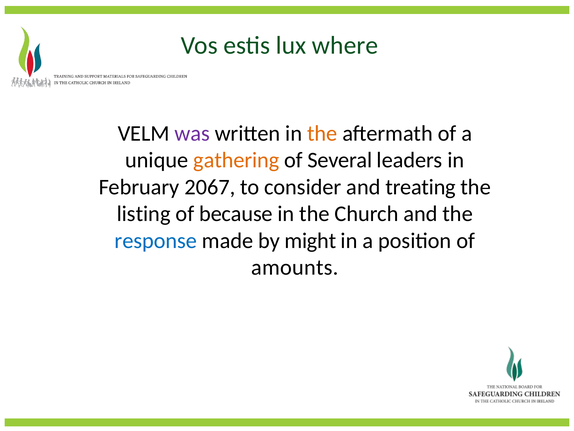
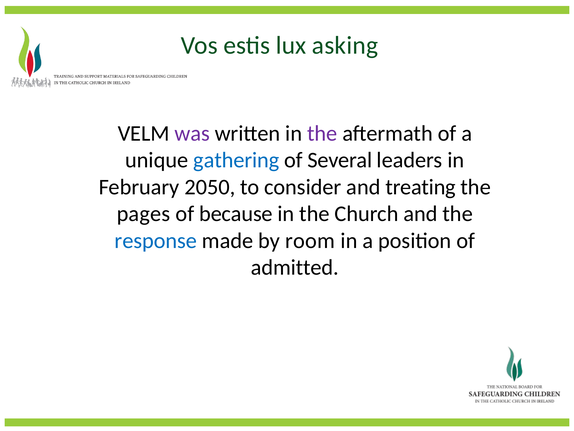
where: where -> asking
the at (322, 133) colour: orange -> purple
gathering colour: orange -> blue
2067: 2067 -> 2050
listing: listing -> pages
might: might -> room
amounts: amounts -> admitted
